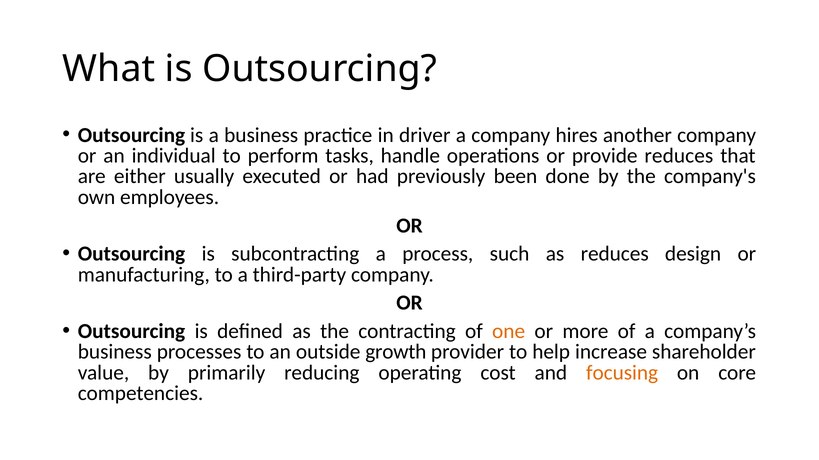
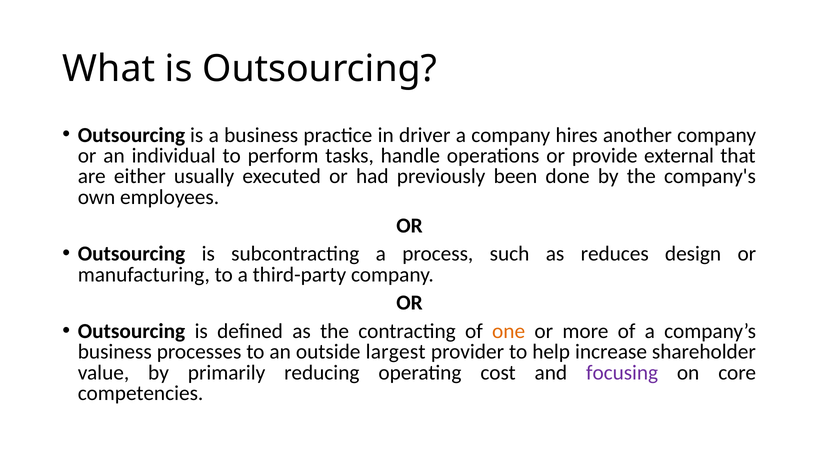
provide reduces: reduces -> external
growth: growth -> largest
focusing colour: orange -> purple
